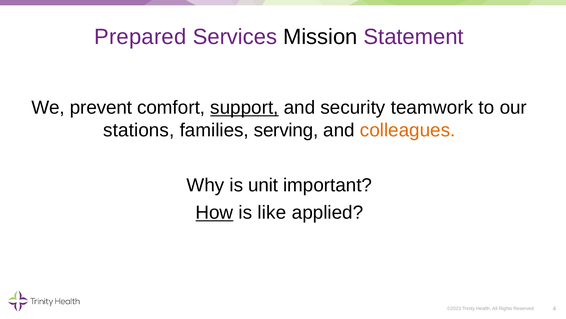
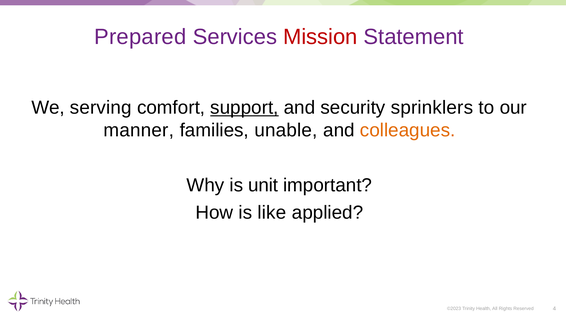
Mission colour: black -> red
prevent: prevent -> serving
teamwork: teamwork -> sprinklers
stations: stations -> manner
serving: serving -> unable
How underline: present -> none
